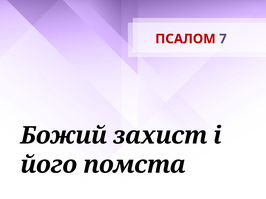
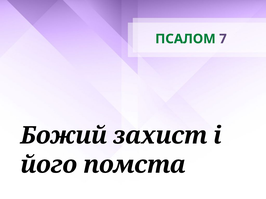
ПСАЛОМ colour: red -> green
